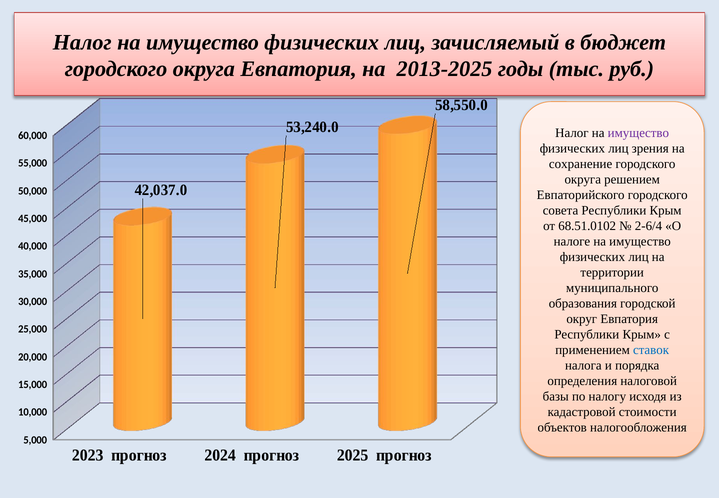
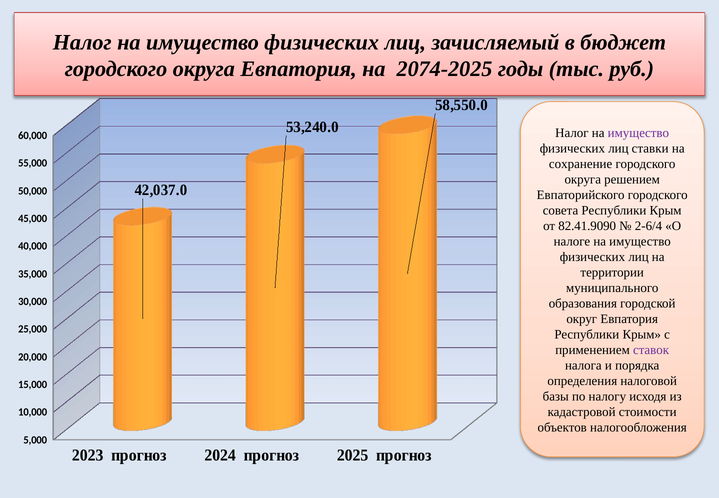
2013-2025: 2013-2025 -> 2074-2025
зрения: зрения -> ставки
68.51.0102: 68.51.0102 -> 82.41.9090
ставок colour: blue -> purple
